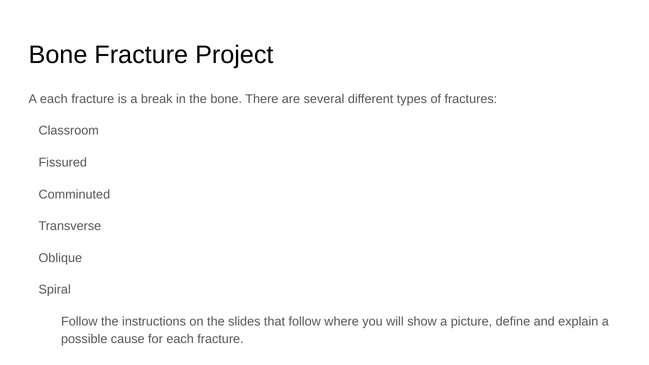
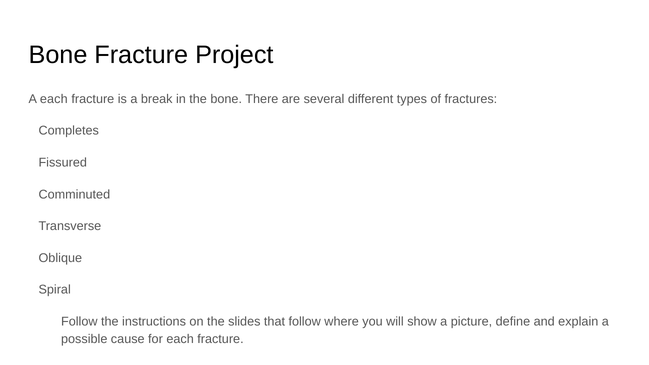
Classroom: Classroom -> Completes
